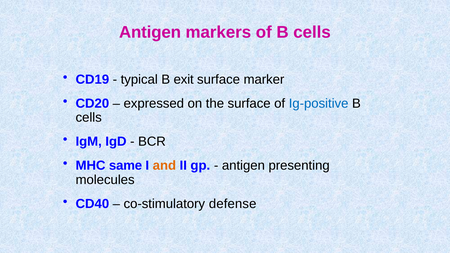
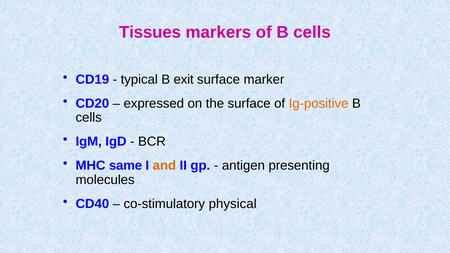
Antigen at (150, 32): Antigen -> Tissues
Ig-positive colour: blue -> orange
defense: defense -> physical
